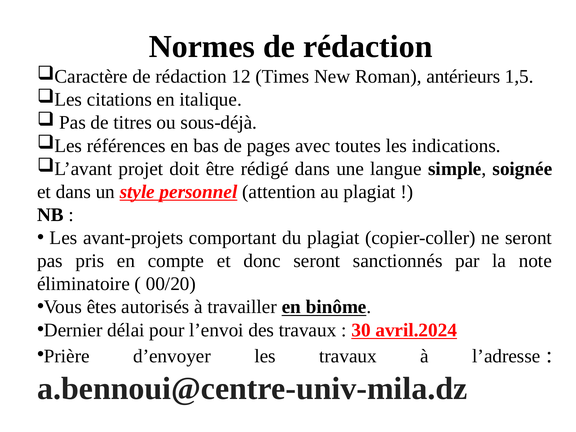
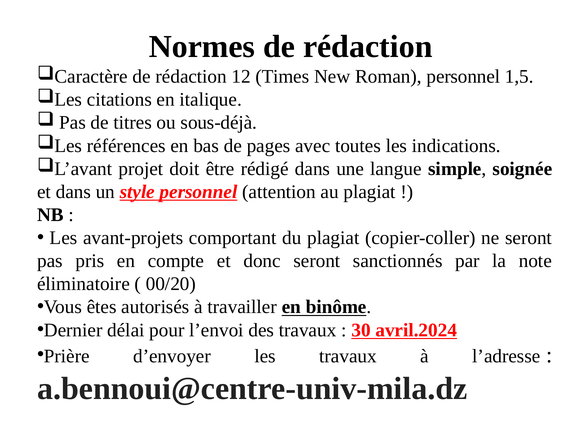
Roman antérieurs: antérieurs -> personnel
